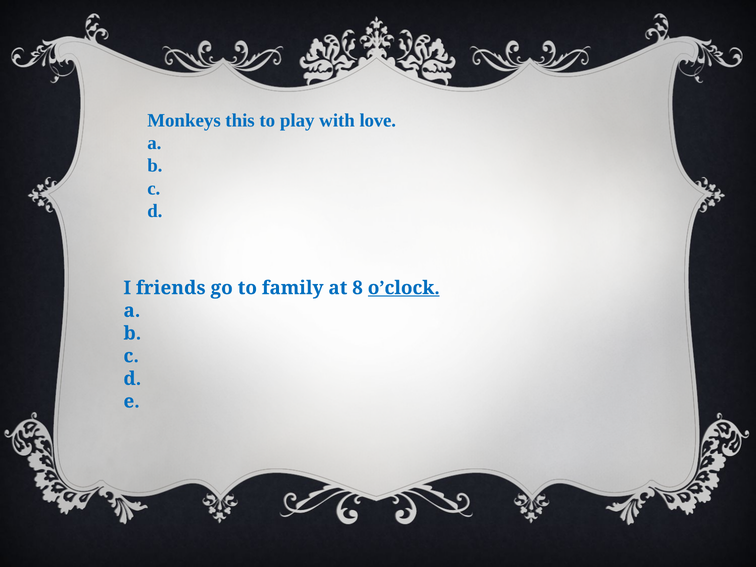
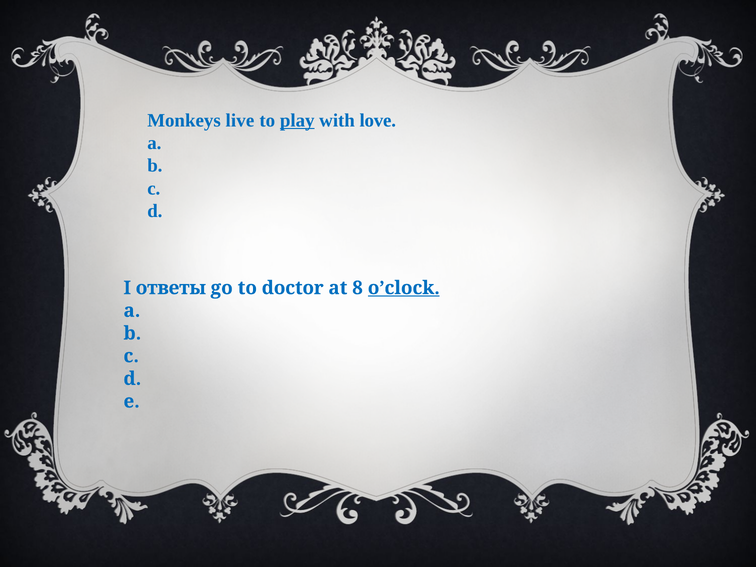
this: this -> live
play underline: none -> present
friends: friends -> ответы
family: family -> doctor
